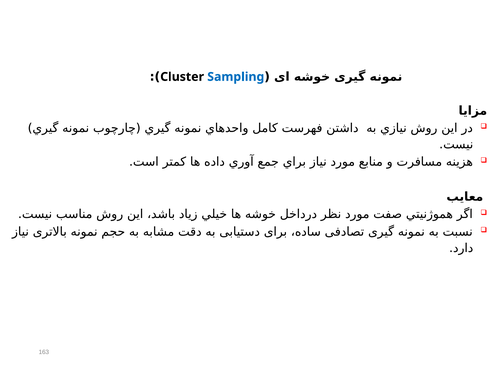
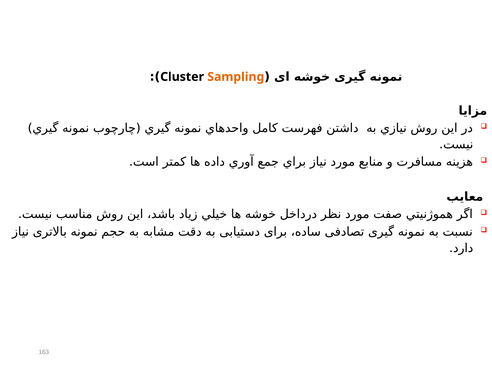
Sampling colour: blue -> orange
